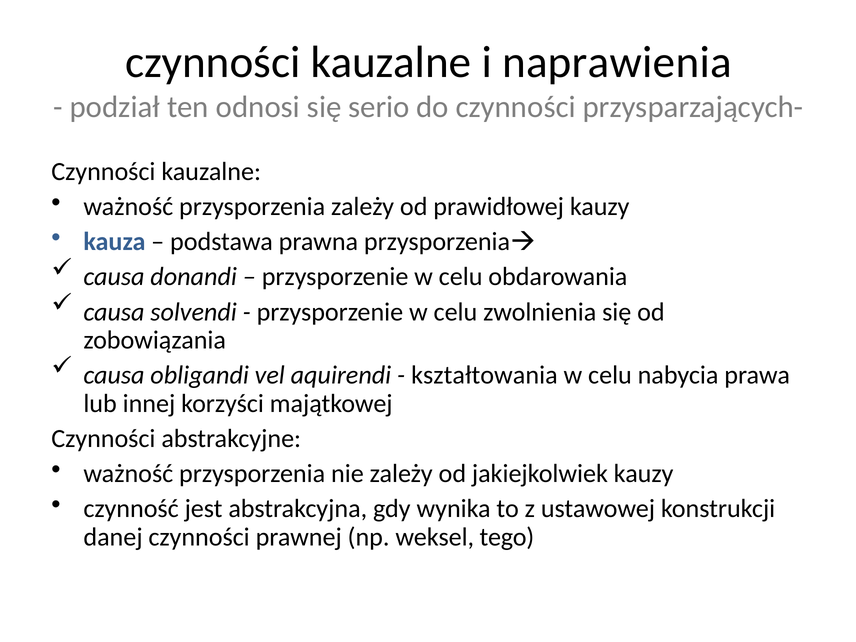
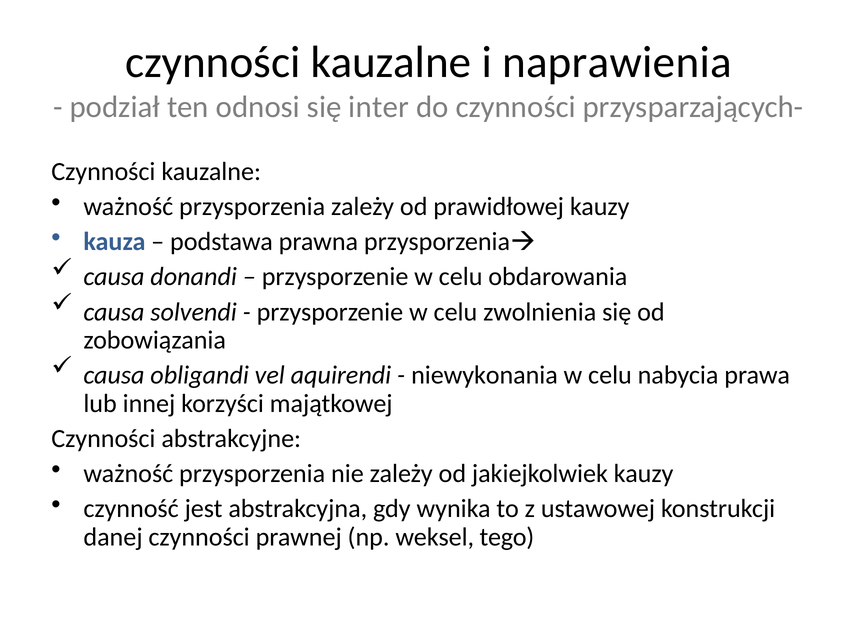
serio: serio -> inter
kształtowania: kształtowania -> niewykonania
